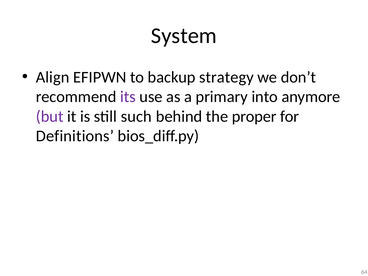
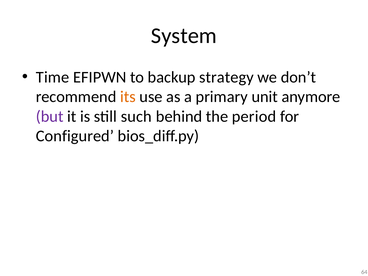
Align: Align -> Time
its colour: purple -> orange
into: into -> unit
proper: proper -> period
Definitions: Definitions -> Configured
